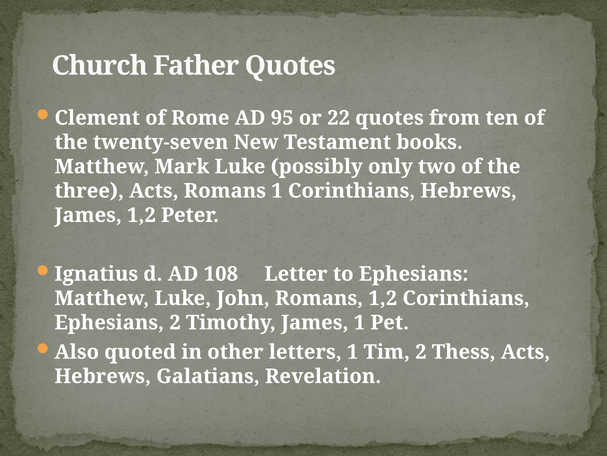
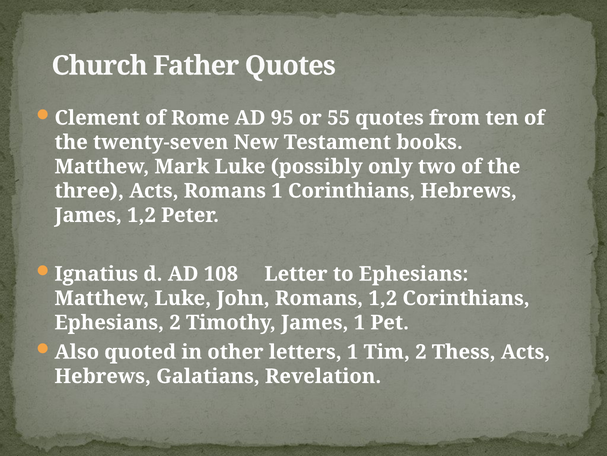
22: 22 -> 55
